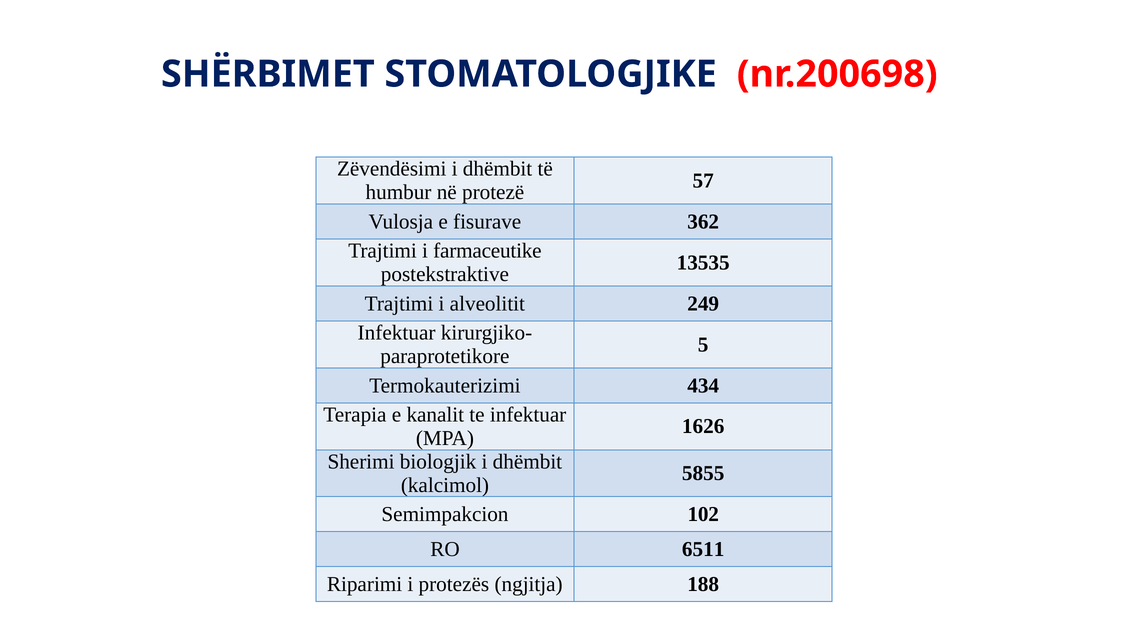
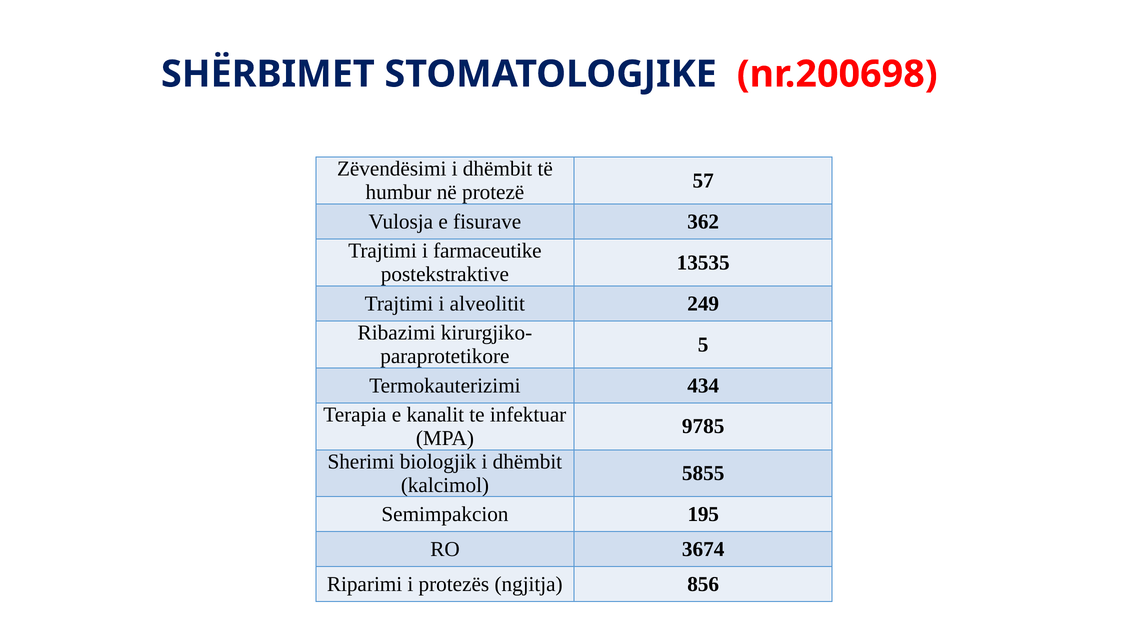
Infektuar at (397, 333): Infektuar -> Ribazimi
1626: 1626 -> 9785
102: 102 -> 195
6511: 6511 -> 3674
188: 188 -> 856
